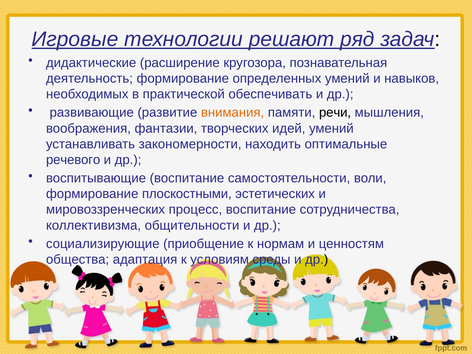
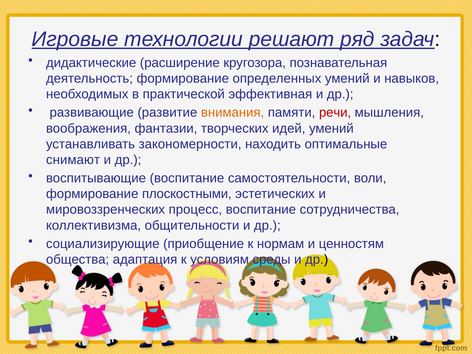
обеспечивать: обеспечивать -> эффективная
речи colour: black -> red
речевого: речевого -> снимают
